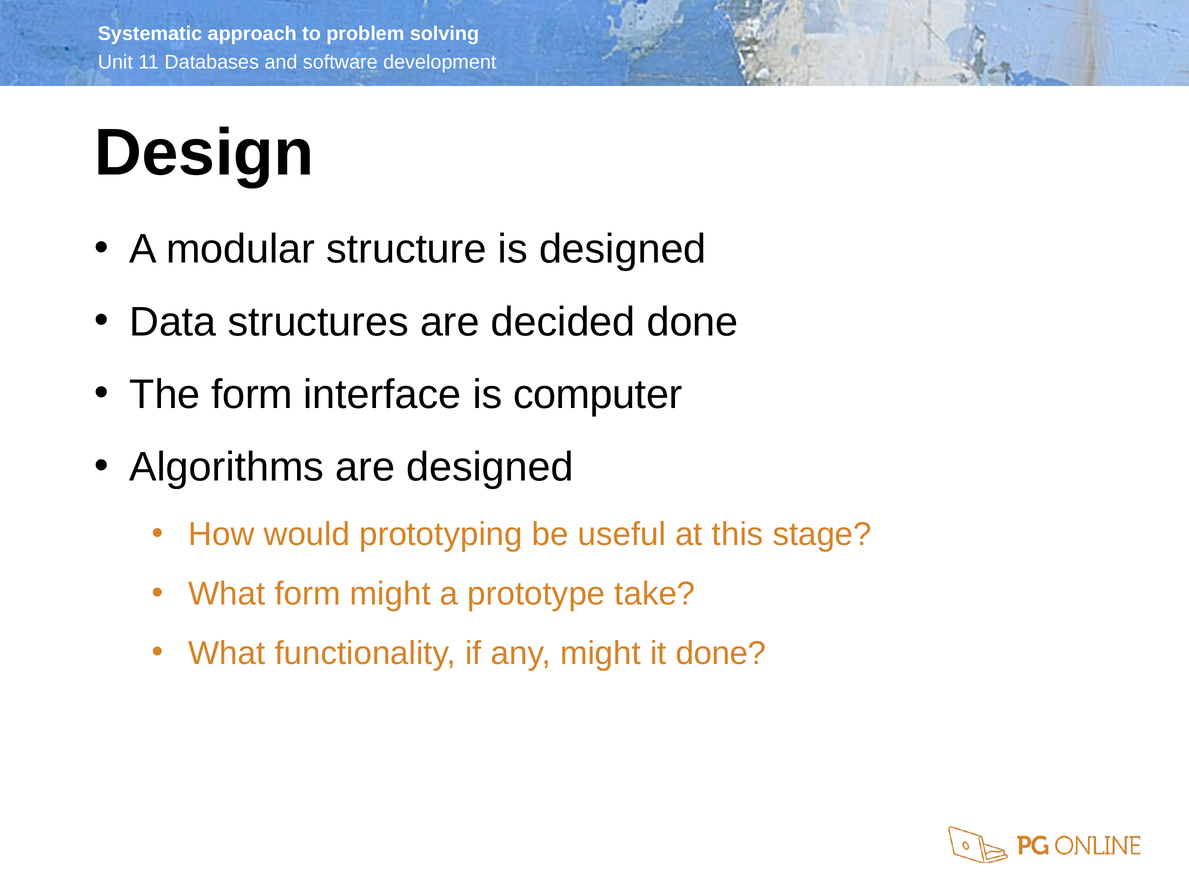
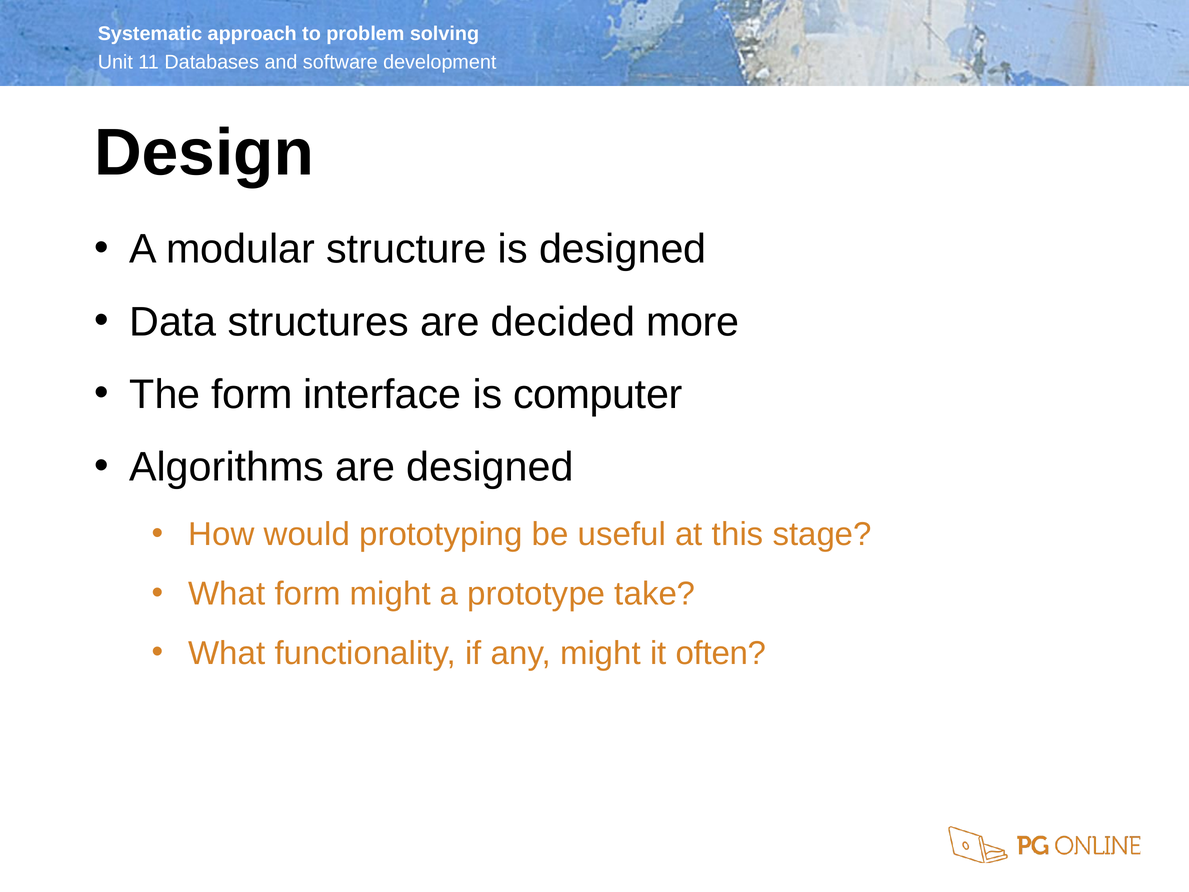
decided done: done -> more
it done: done -> often
